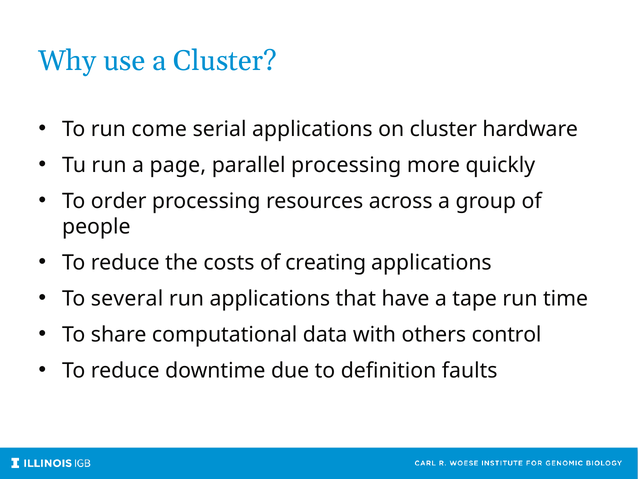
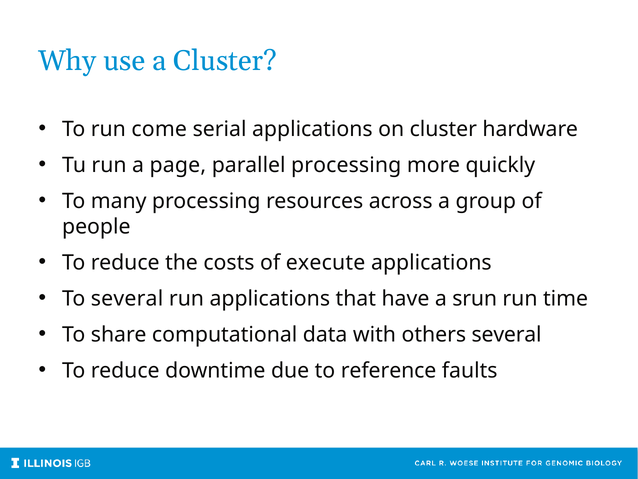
order: order -> many
creating: creating -> execute
tape: tape -> srun
others control: control -> several
definition: definition -> reference
